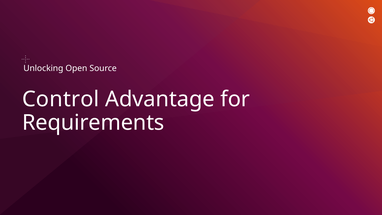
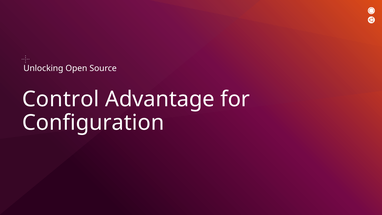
Requirements: Requirements -> Configuration
